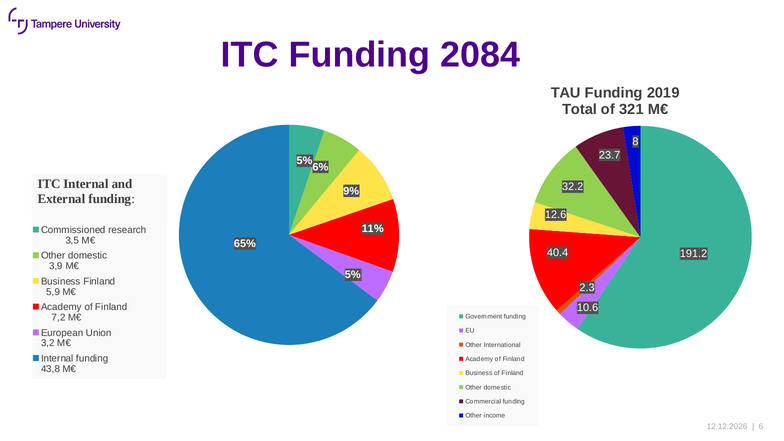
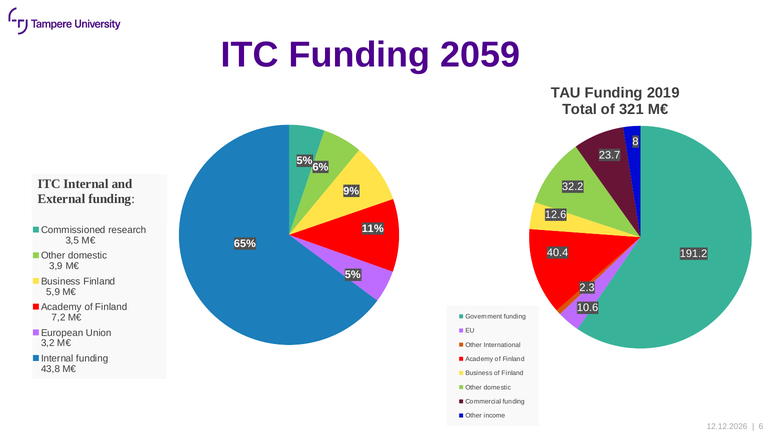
2084: 2084 -> 2059
